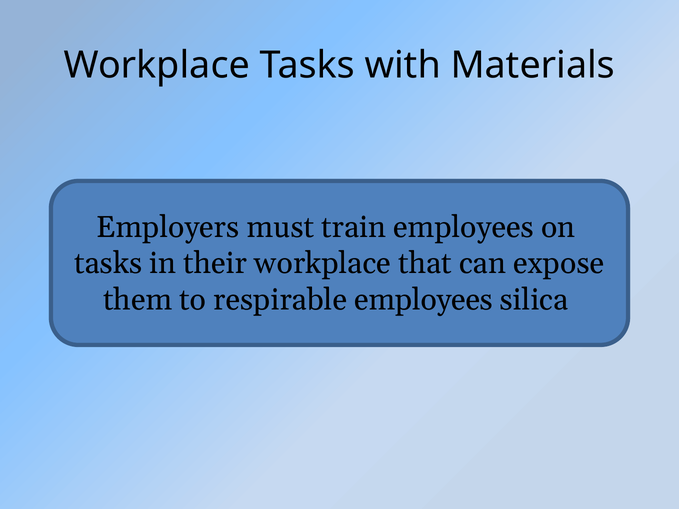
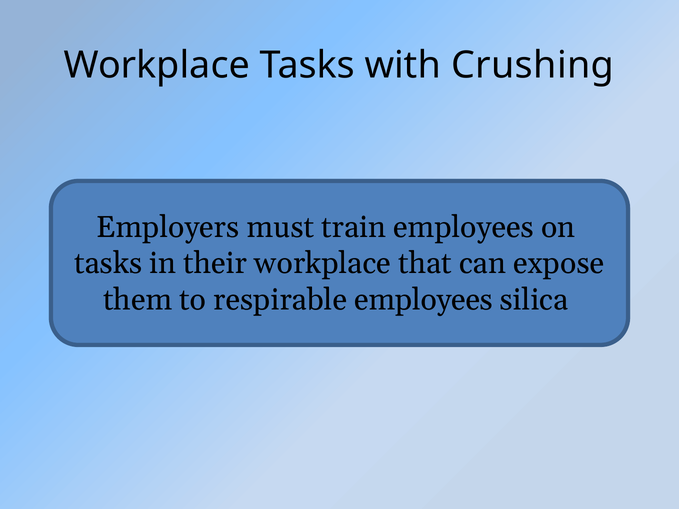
Materials: Materials -> Crushing
